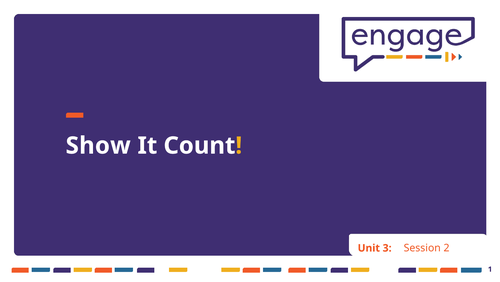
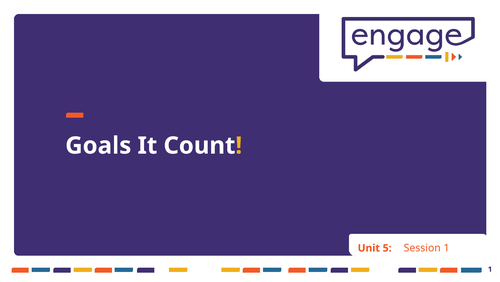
Show: Show -> Goals
3: 3 -> 5
Session 2: 2 -> 1
